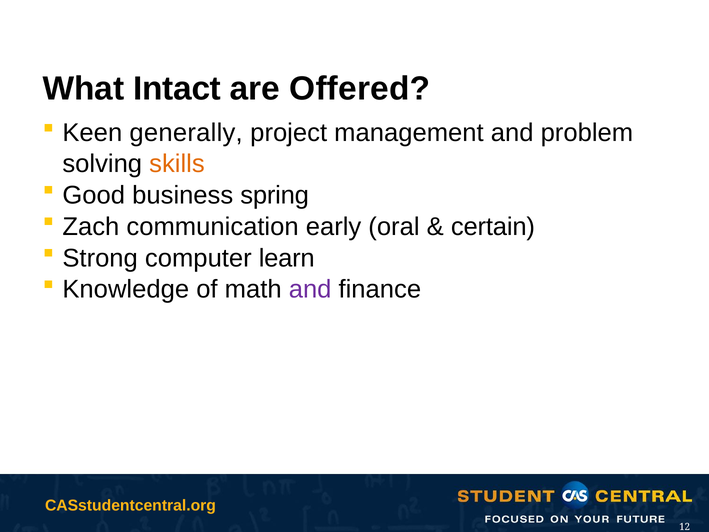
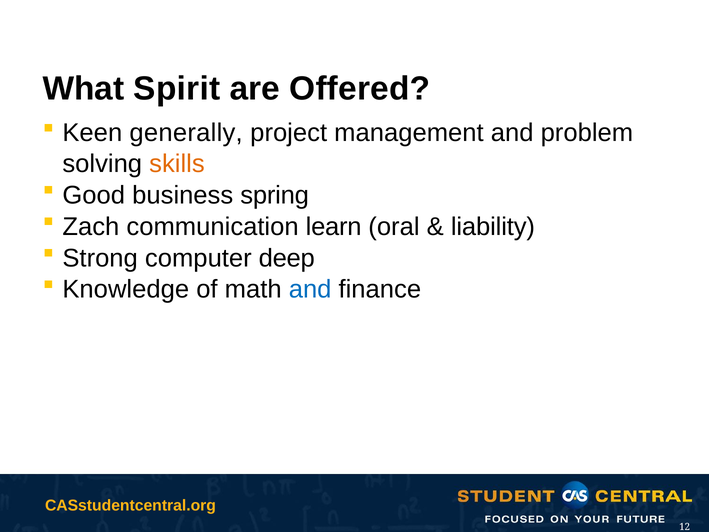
Intact: Intact -> Spirit
early: early -> learn
certain: certain -> liability
learn: learn -> deep
and at (310, 289) colour: purple -> blue
